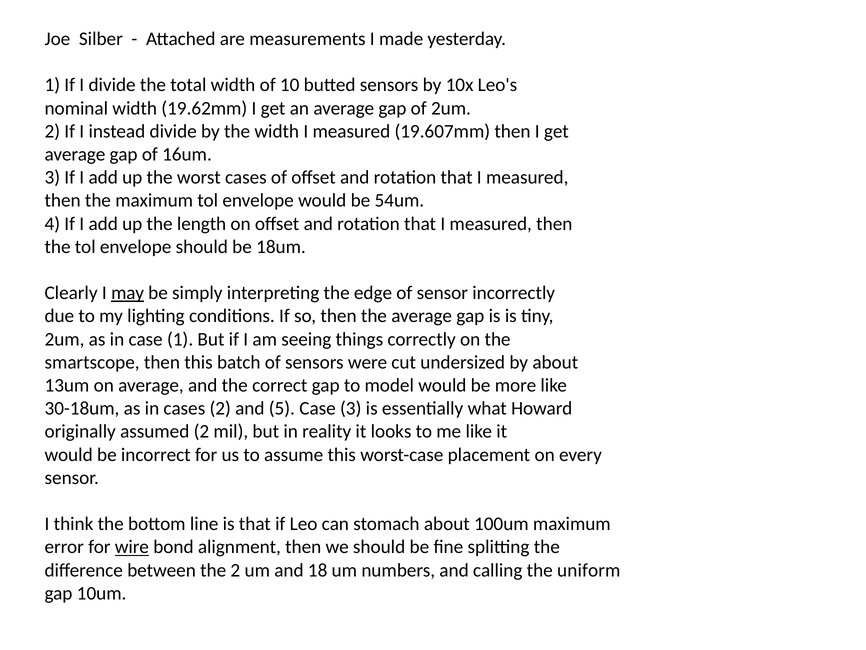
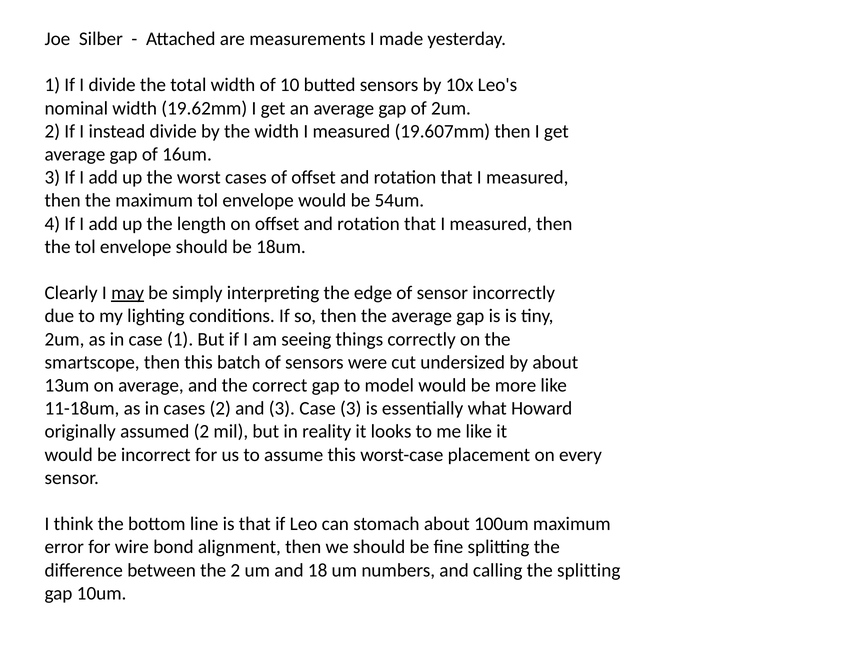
30-18um: 30-18um -> 11-18um
and 5: 5 -> 3
wire underline: present -> none
the uniform: uniform -> splitting
